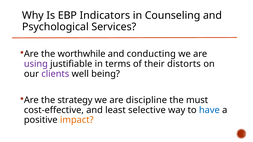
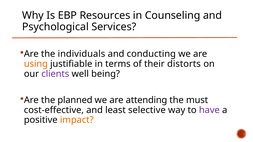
Indicators: Indicators -> Resources
worthwhile: worthwhile -> individuals
using colour: purple -> orange
strategy: strategy -> planned
discipline: discipline -> attending
have colour: blue -> purple
